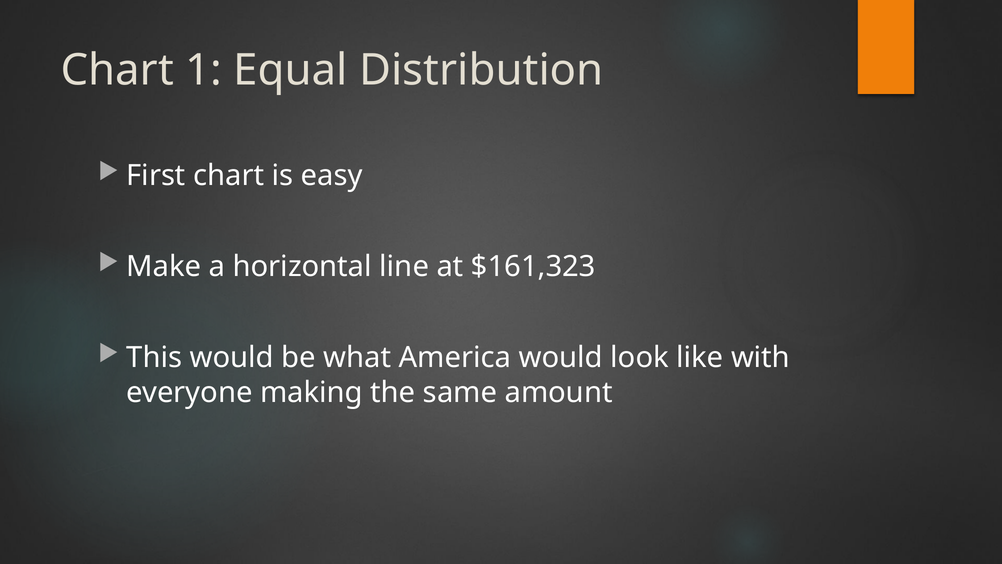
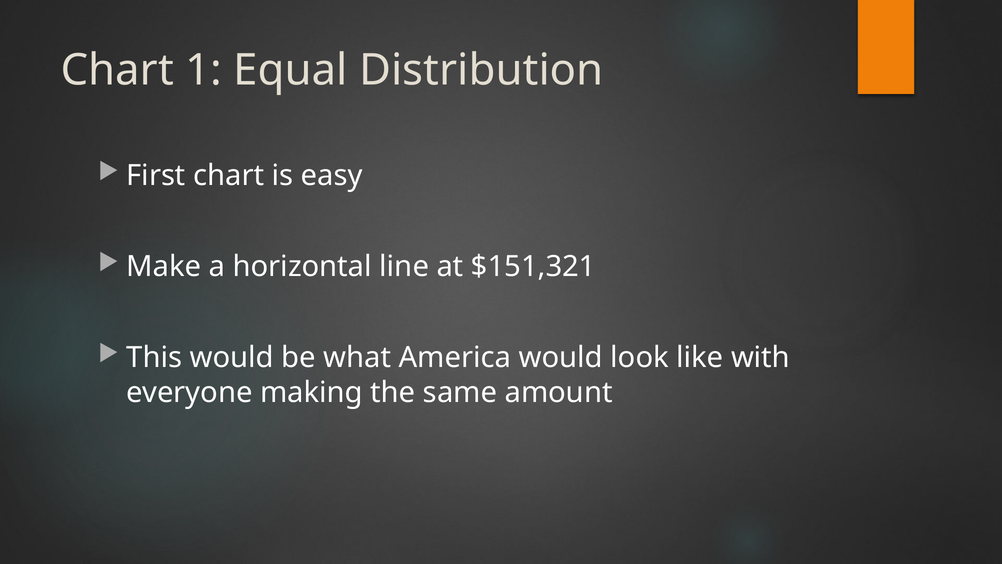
$161,323: $161,323 -> $151,321
